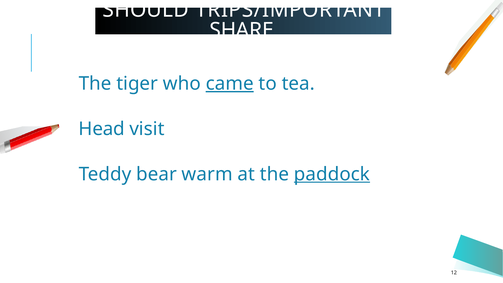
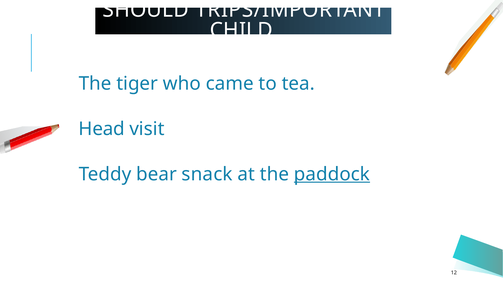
SHARE: SHARE -> CHILD
came underline: present -> none
warm: warm -> snack
